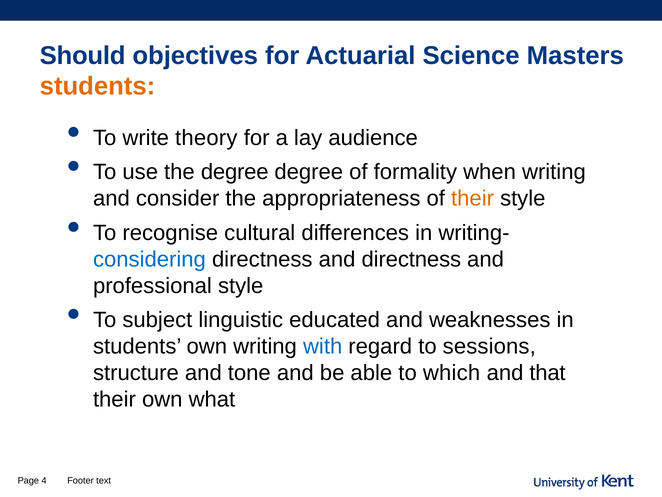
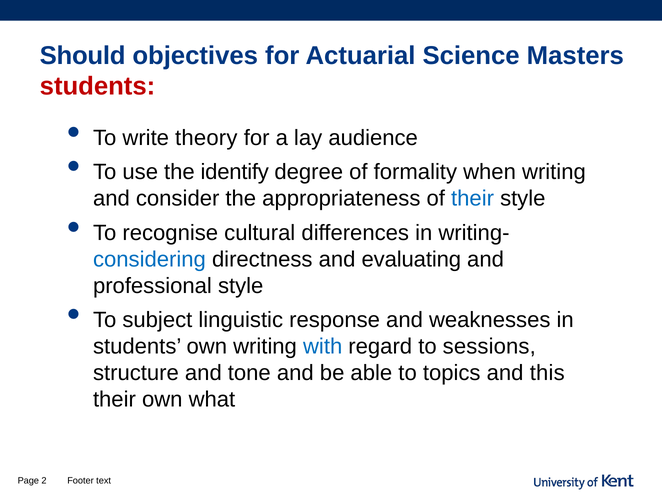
students at (97, 86) colour: orange -> red
the degree: degree -> identify
their at (473, 198) colour: orange -> blue
and directness: directness -> evaluating
educated: educated -> response
which: which -> topics
that: that -> this
4: 4 -> 2
